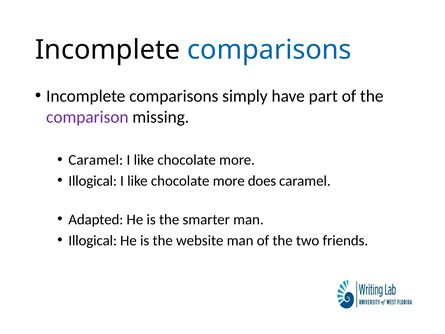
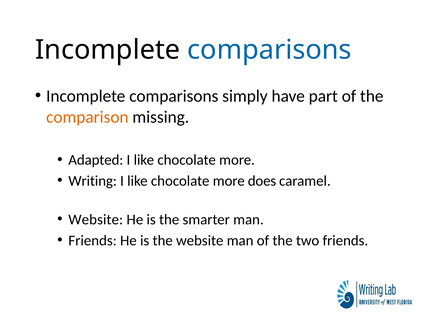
comparison colour: purple -> orange
Caramel at (96, 160): Caramel -> Adapted
Illogical at (93, 181): Illogical -> Writing
Adapted at (96, 219): Adapted -> Website
Illogical at (93, 240): Illogical -> Friends
